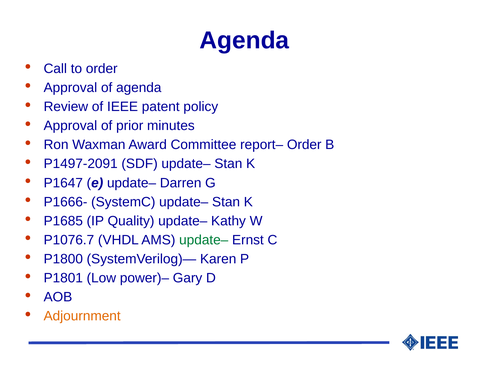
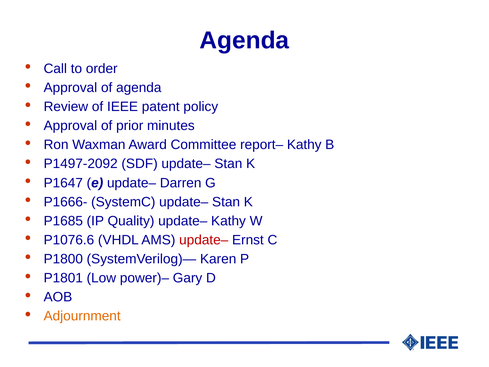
report– Order: Order -> Kathy
P1497-2091: P1497-2091 -> P1497-2092
P1076.7: P1076.7 -> P1076.6
update– at (204, 240) colour: green -> red
